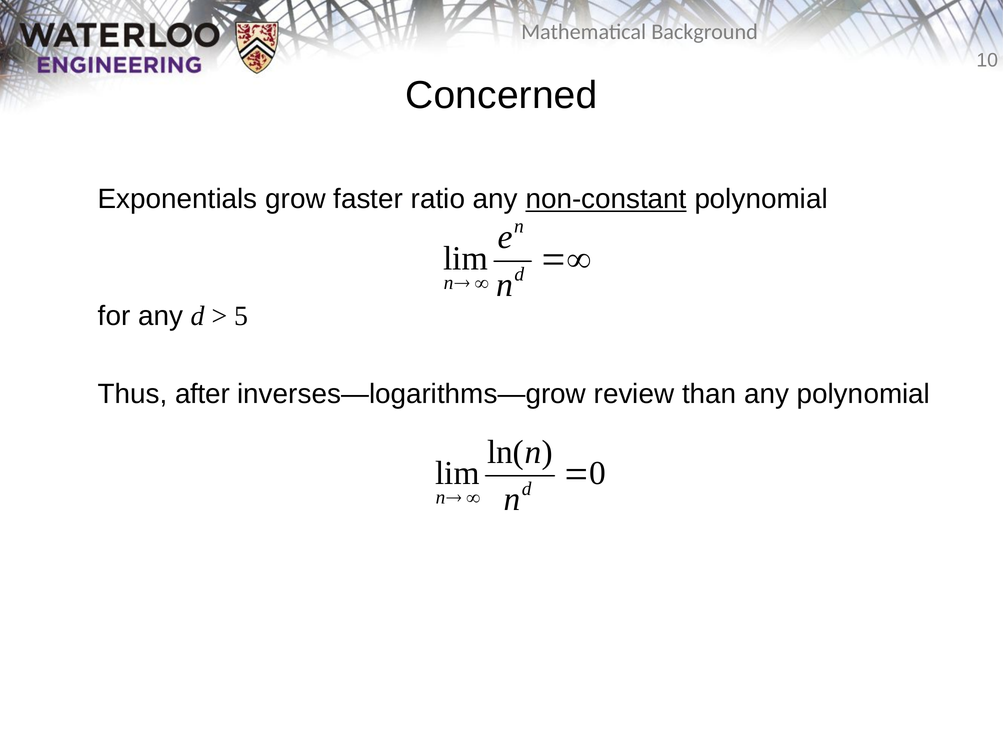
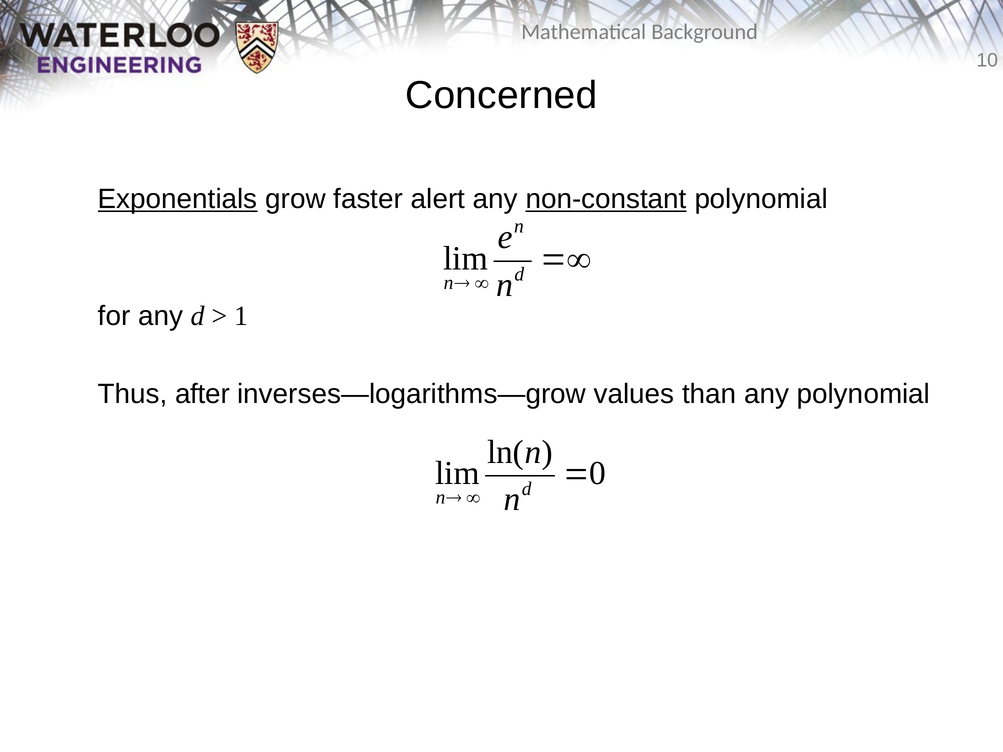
Exponentials underline: none -> present
ratio: ratio -> alert
5: 5 -> 1
review: review -> values
